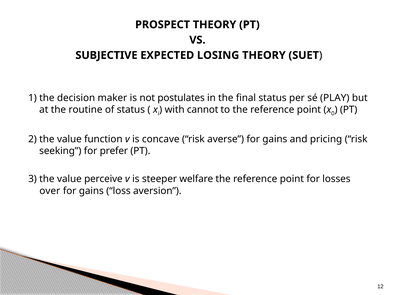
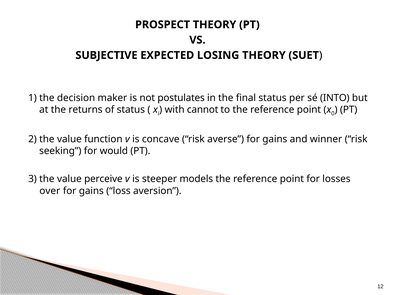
PLAY: PLAY -> INTO
routine: routine -> returns
pricing: pricing -> winner
prefer: prefer -> would
welfare: welfare -> models
